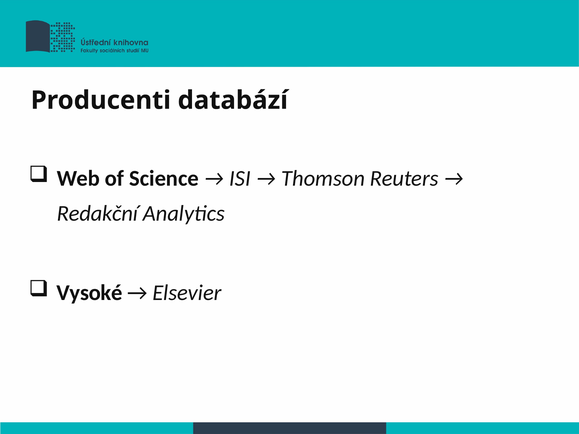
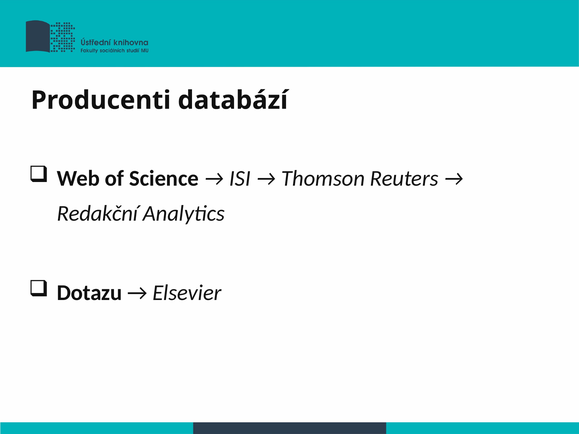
Vysoké: Vysoké -> Dotazu
